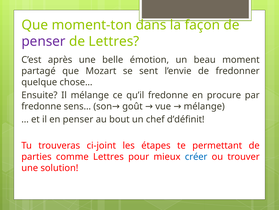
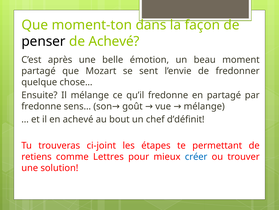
penser at (44, 41) colour: purple -> black
de Lettres: Lettres -> Achevé
en procure: procure -> partagé
en penser: penser -> achevé
parties: parties -> retiens
